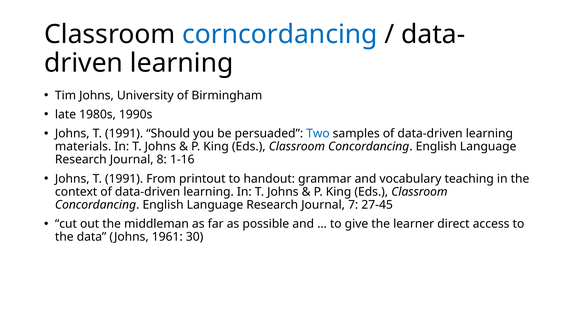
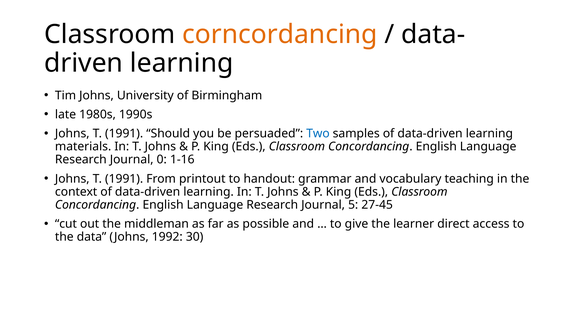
corncordancing colour: blue -> orange
8: 8 -> 0
7: 7 -> 5
1961: 1961 -> 1992
